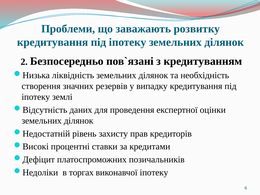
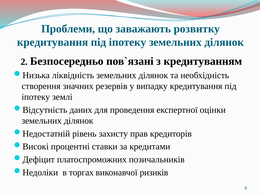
виконавчої іпотеку: іпотеку -> ризиків
